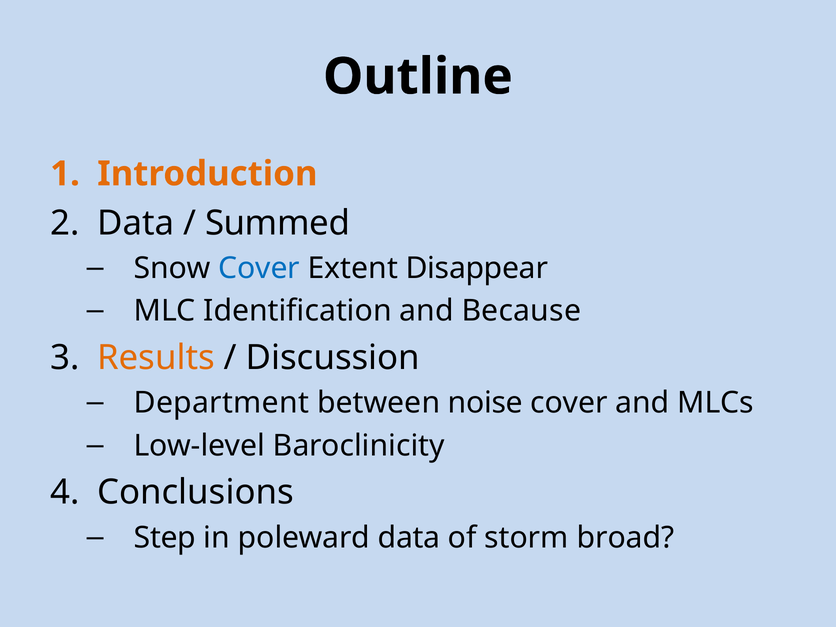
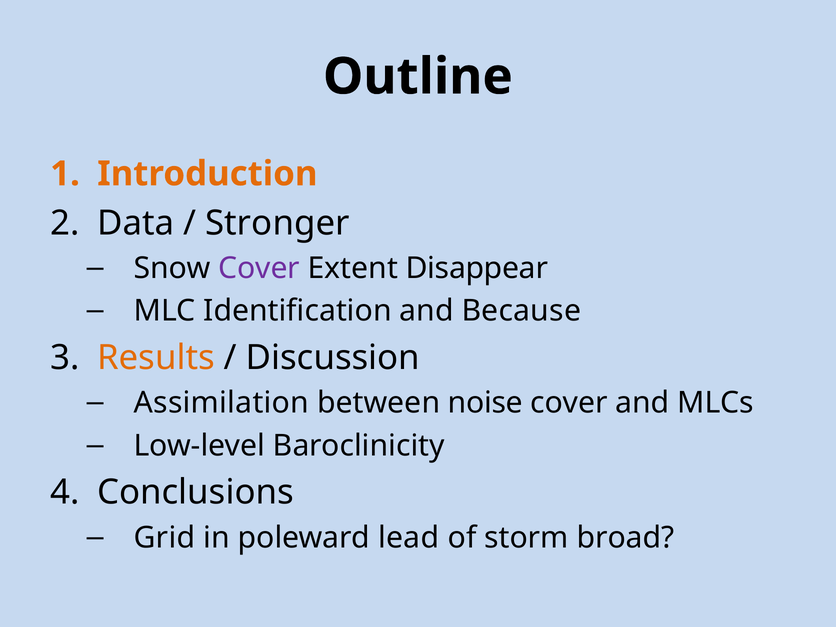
Summed: Summed -> Stronger
Cover at (259, 268) colour: blue -> purple
Department: Department -> Assimilation
Step: Step -> Grid
poleward data: data -> lead
